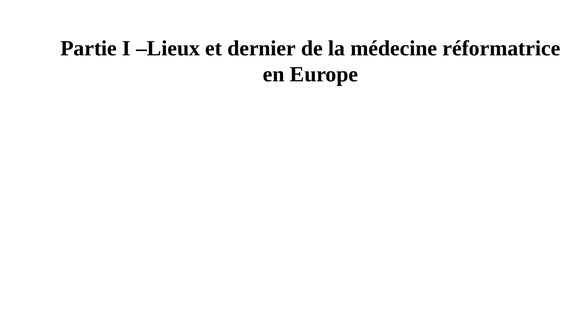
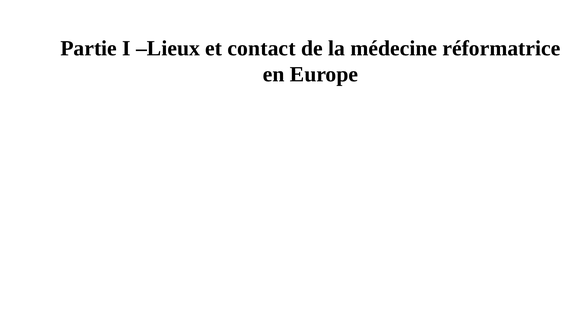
dernier: dernier -> contact
